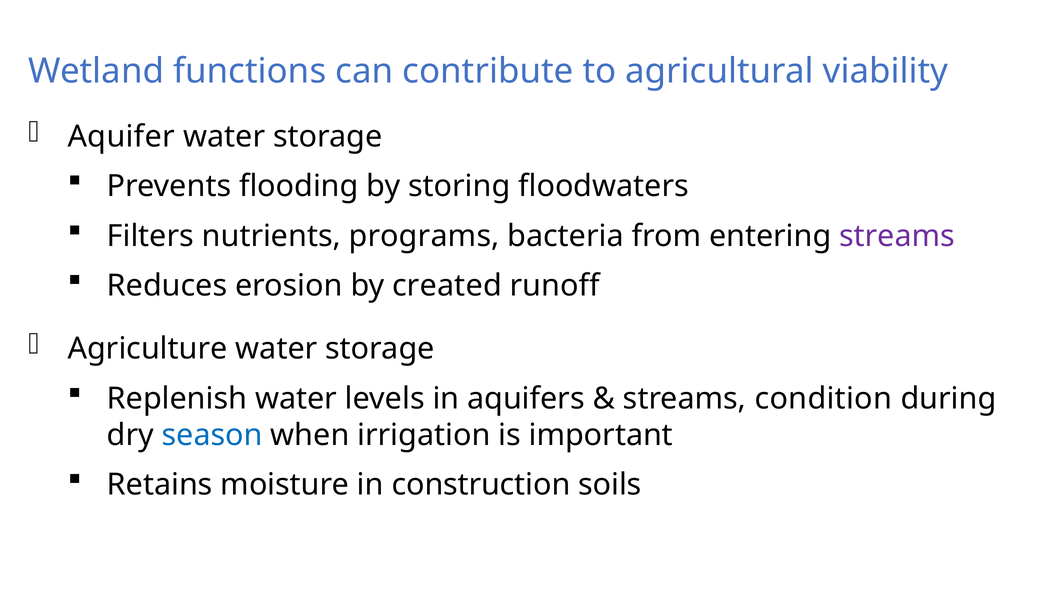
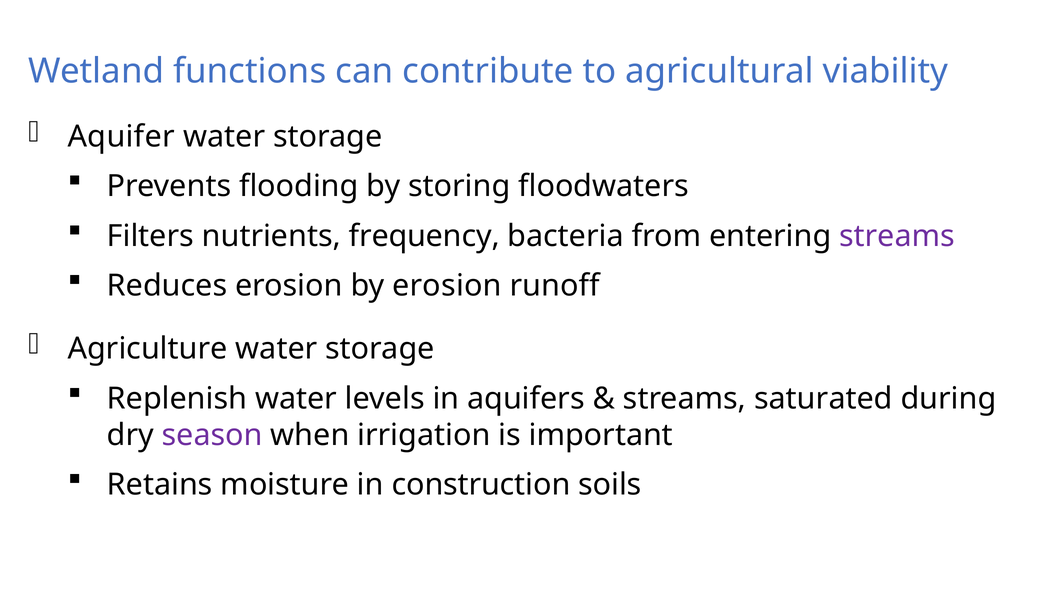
programs: programs -> frequency
by created: created -> erosion
condition: condition -> saturated
season colour: blue -> purple
